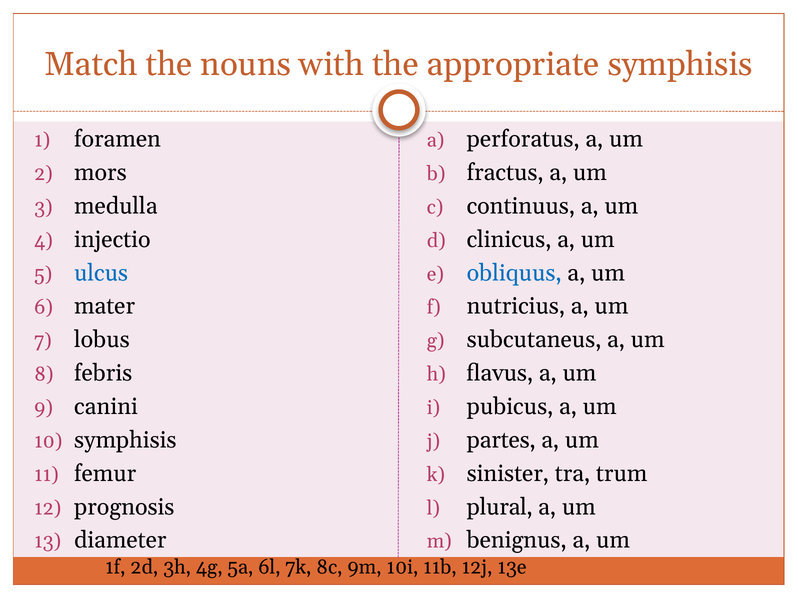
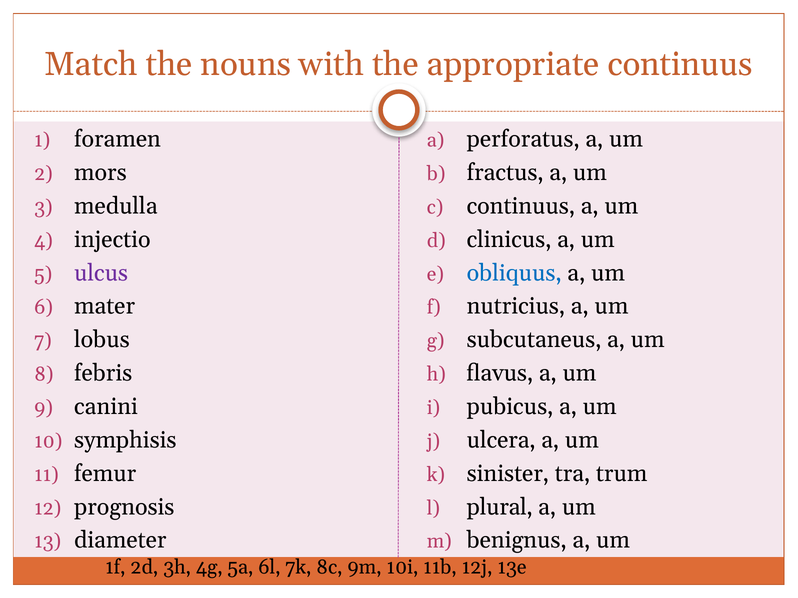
appropriate symphisis: symphisis -> continuus
ulcus colour: blue -> purple
partes: partes -> ulcera
